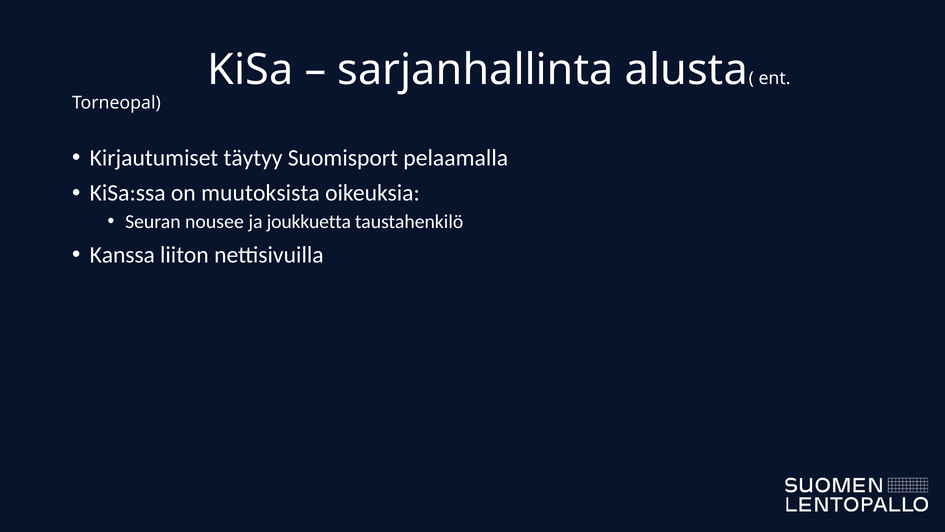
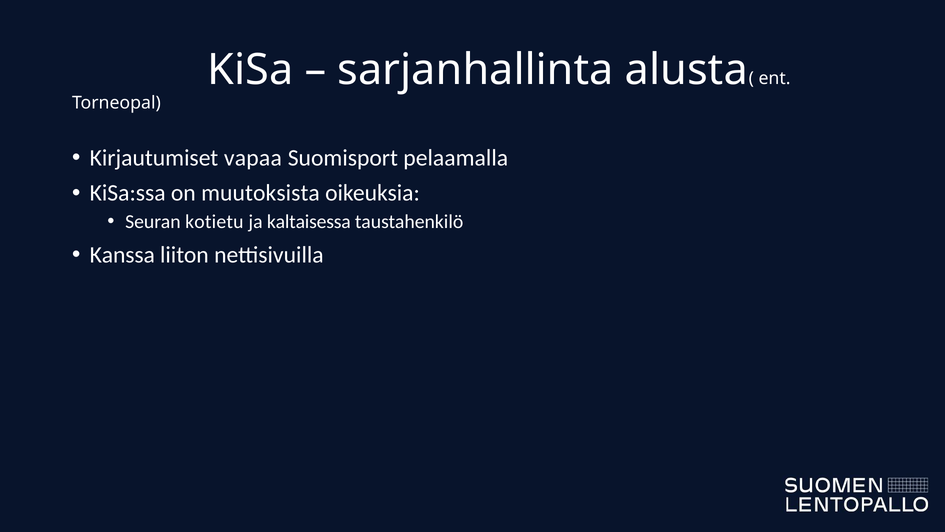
täytyy: täytyy -> vapaa
nousee: nousee -> kotietu
joukkuetta: joukkuetta -> kaltaisessa
